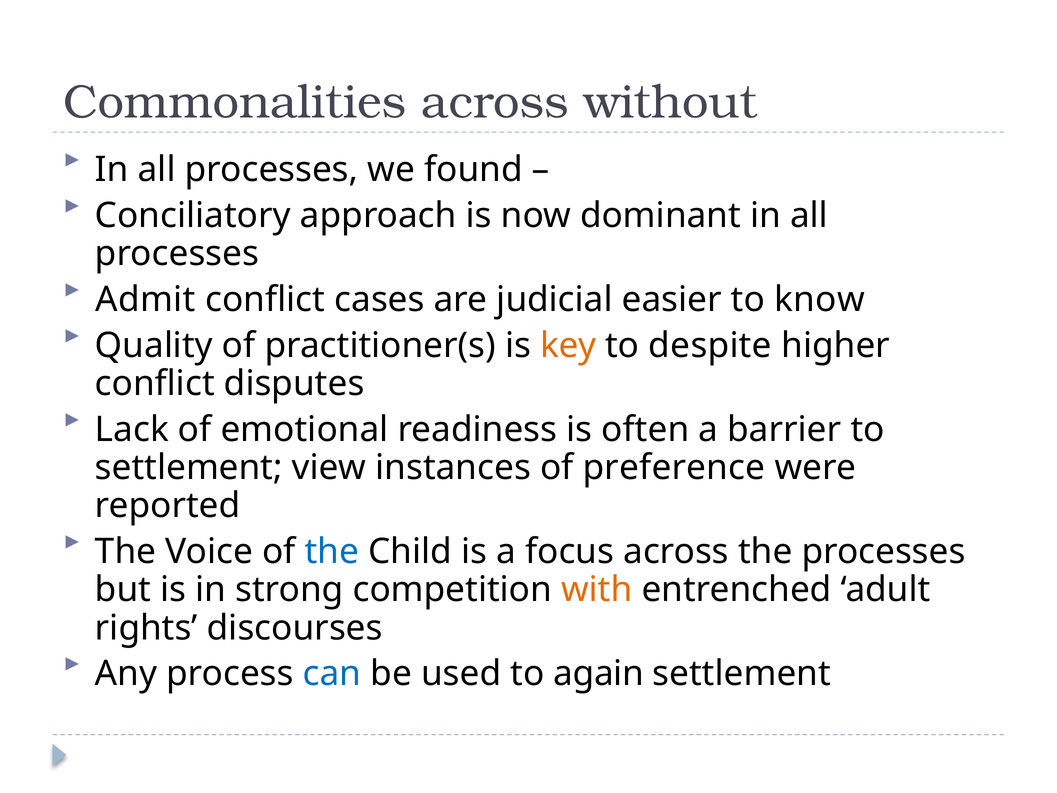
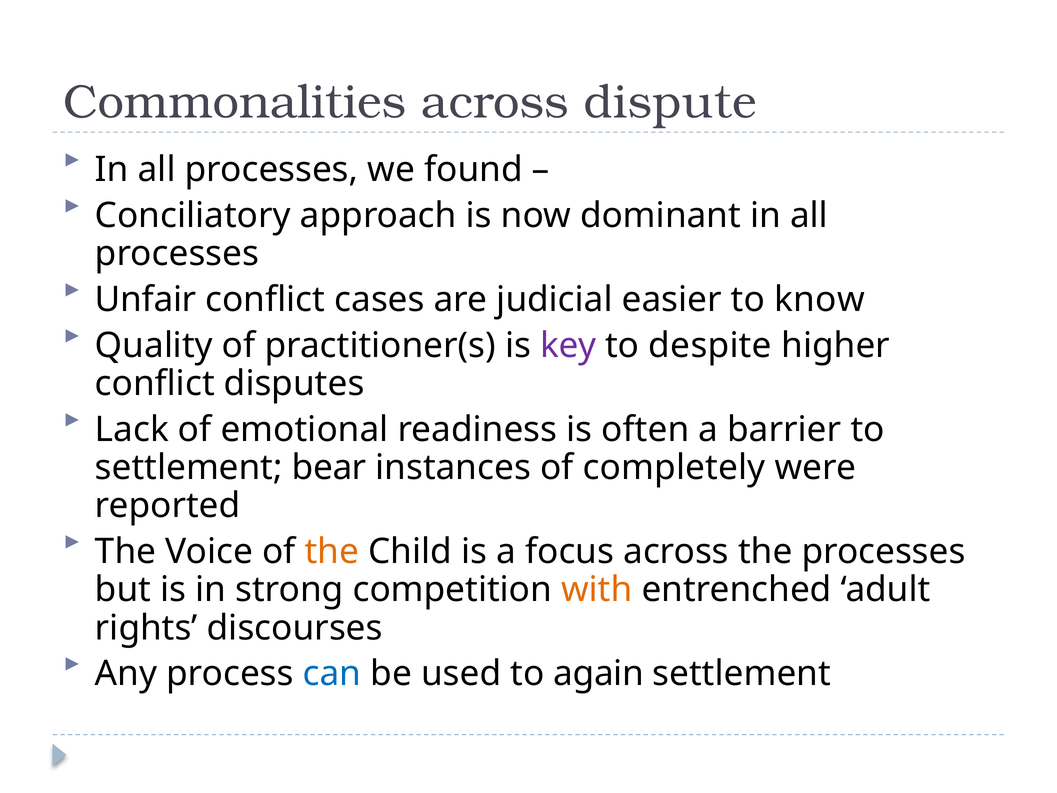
without: without -> dispute
Admit: Admit -> Unfair
key colour: orange -> purple
view: view -> bear
preference: preference -> completely
the at (332, 552) colour: blue -> orange
